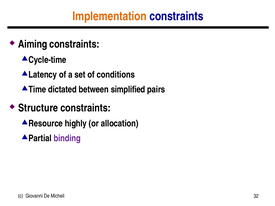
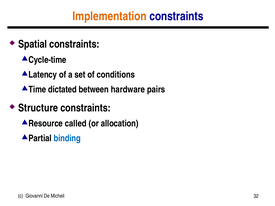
Aiming: Aiming -> Spatial
simplified: simplified -> hardware
highly: highly -> called
binding colour: purple -> blue
